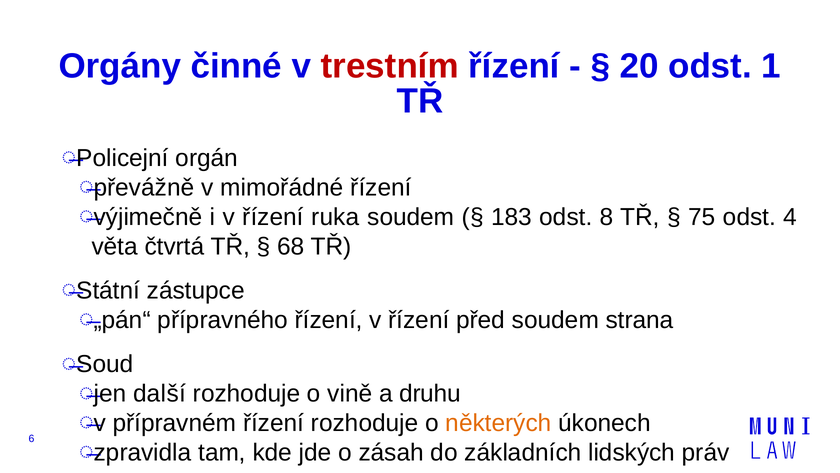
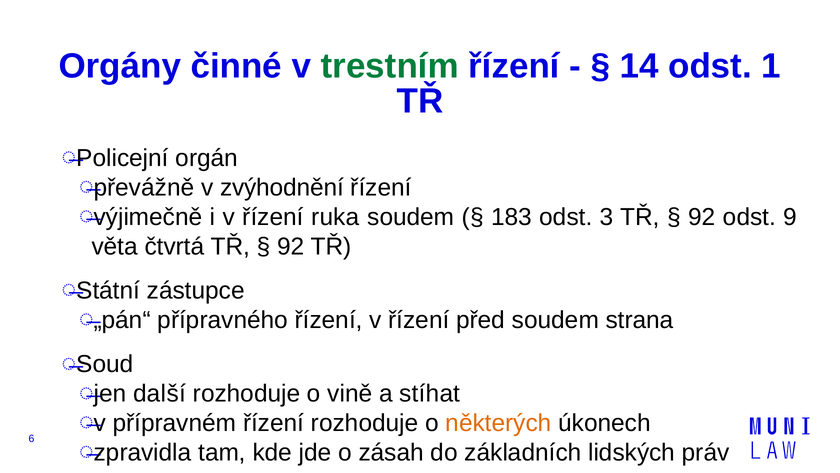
trestním colour: red -> green
20: 20 -> 14
mimořádné: mimořádné -> zvýhodnění
8: 8 -> 3
75 at (702, 217): 75 -> 92
4: 4 -> 9
68 at (291, 246): 68 -> 92
druhu: druhu -> stíhat
